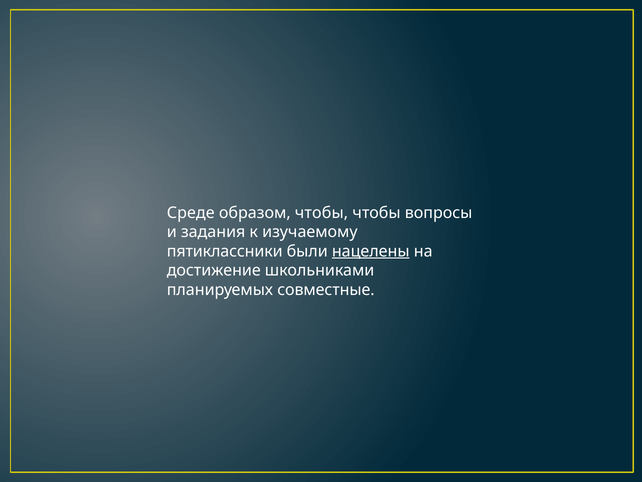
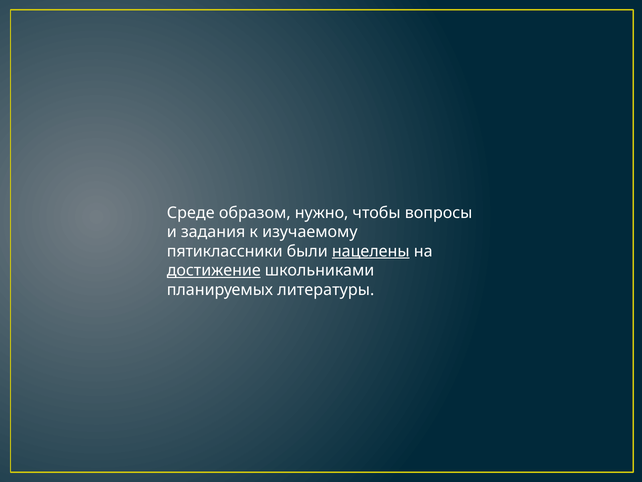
образом чтобы: чтобы -> нужно
достижение underline: none -> present
совместные: совместные -> литературы
